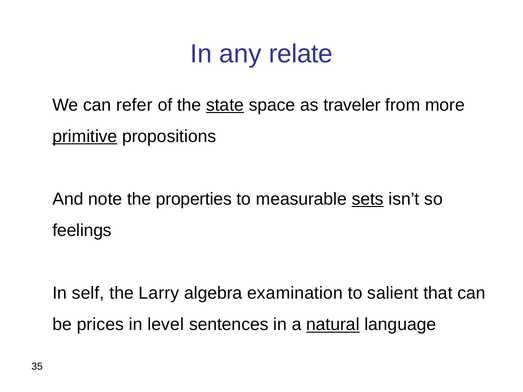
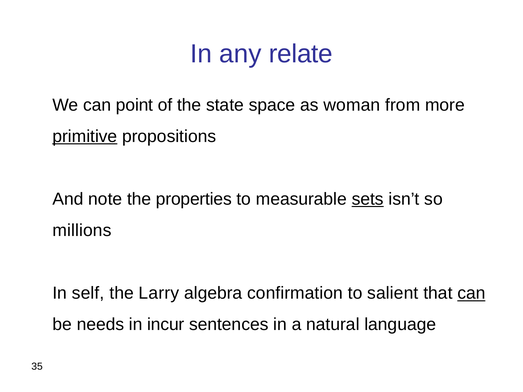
refer: refer -> point
state underline: present -> none
traveler: traveler -> woman
feelings: feelings -> millions
examination: examination -> confirmation
can at (471, 293) underline: none -> present
prices: prices -> needs
level: level -> incur
natural underline: present -> none
